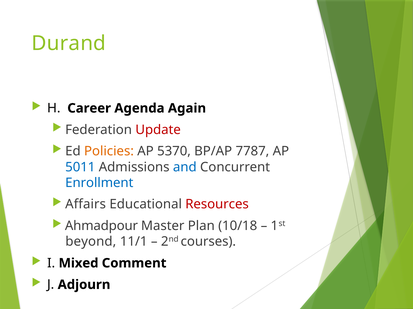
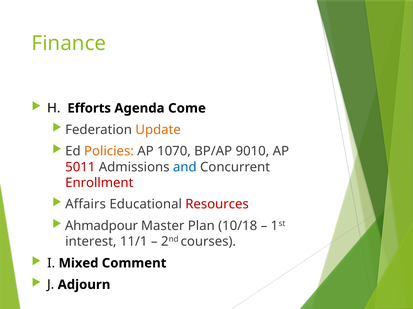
Durand: Durand -> Finance
Career: Career -> Efforts
Again: Again -> Come
Update colour: red -> orange
5370: 5370 -> 1070
7787: 7787 -> 9010
5011 colour: blue -> red
Enrollment colour: blue -> red
beyond: beyond -> interest
